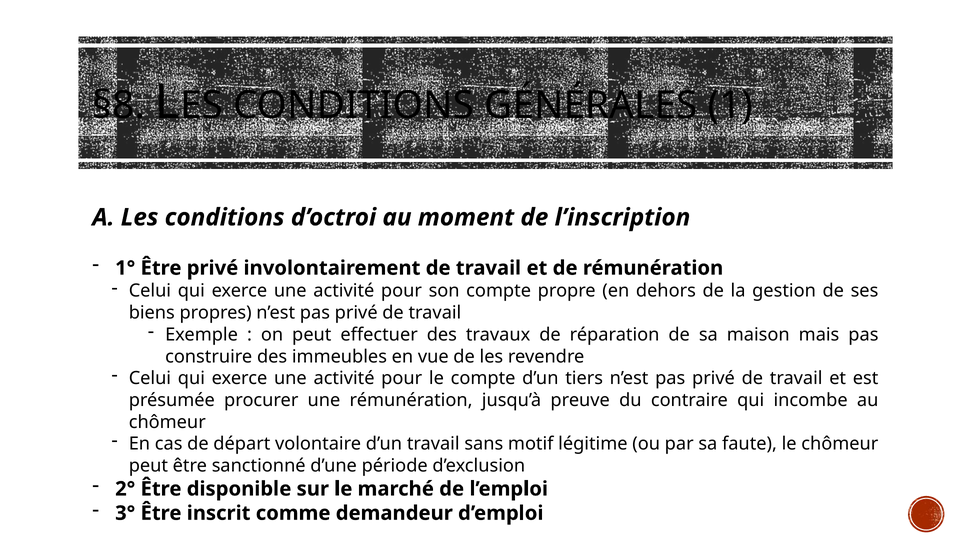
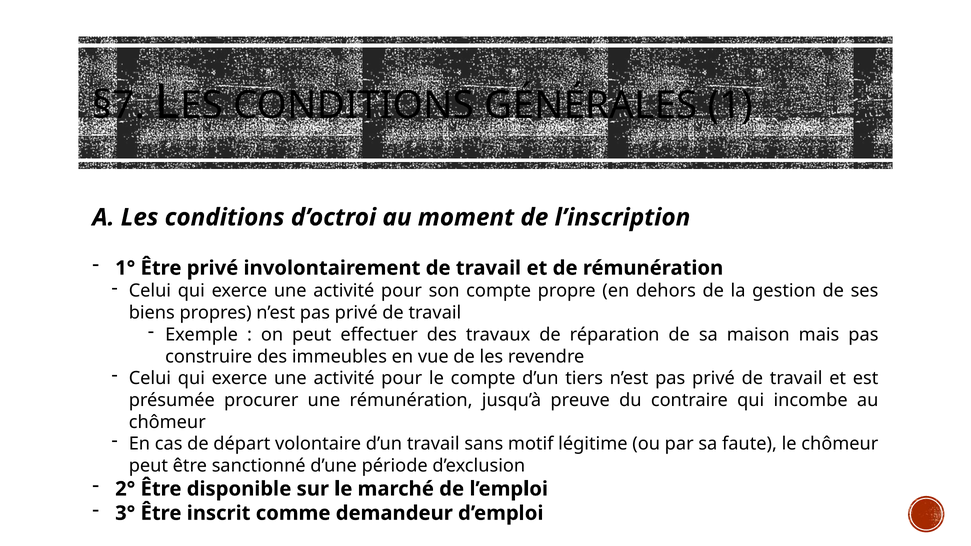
§8: §8 -> §7
